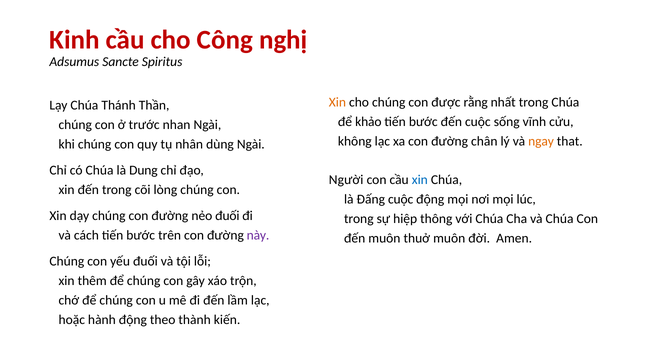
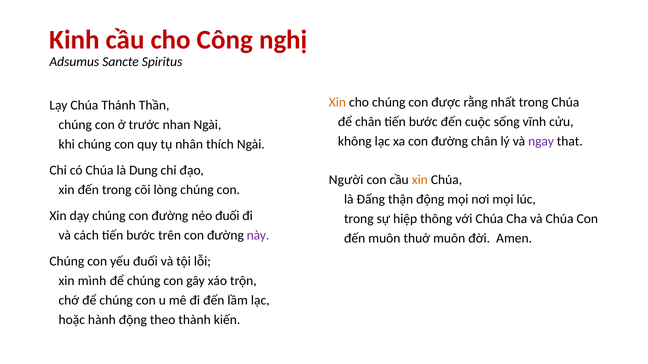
để khảo: khảo -> chân
ngay colour: orange -> purple
dùng: dùng -> thích
xin at (420, 180) colour: blue -> orange
Đấng cuộc: cuộc -> thận
thêm: thêm -> mình
